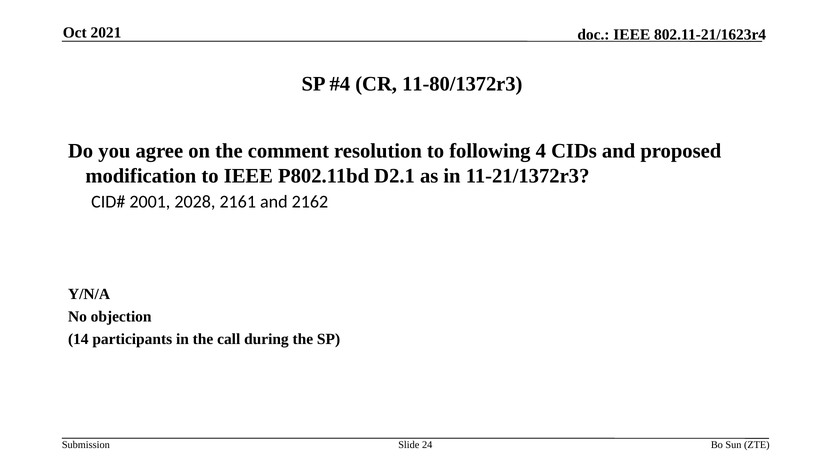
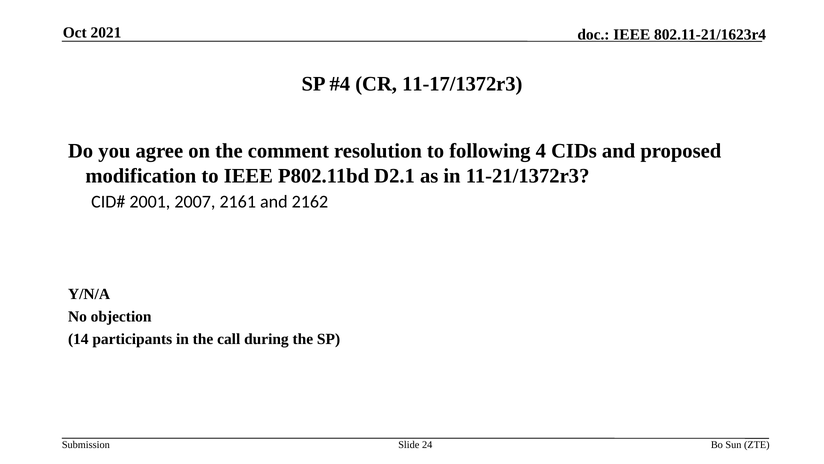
11-80/1372r3: 11-80/1372r3 -> 11-17/1372r3
2028: 2028 -> 2007
